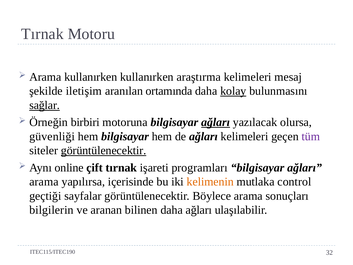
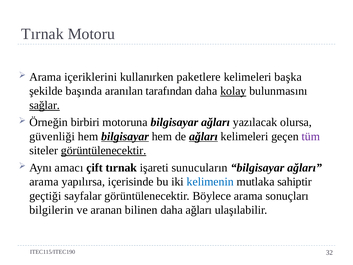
Arama kullanırken: kullanırken -> içeriklerini
araştırma: araştırma -> paketlere
mesaj: mesaj -> başka
iletişim: iletişim -> başında
ortamında: ortamında -> tarafından
ağları at (216, 122) underline: present -> none
bilgisayar at (125, 136) underline: none -> present
ağları at (203, 136) underline: none -> present
online: online -> amacı
programları: programları -> sunucuların
kelimenin colour: orange -> blue
control: control -> sahiptir
